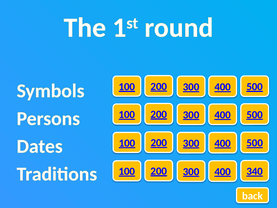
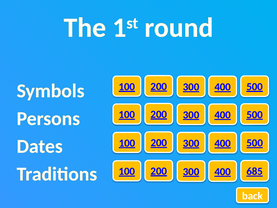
340: 340 -> 685
